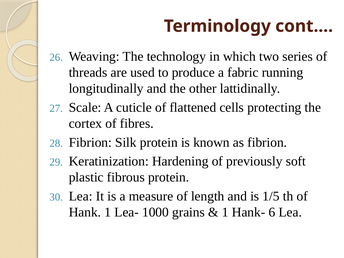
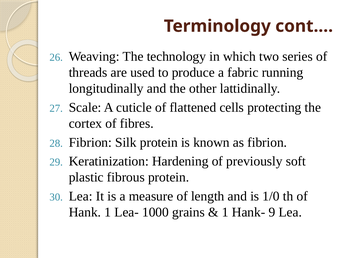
1/5: 1/5 -> 1/0
6: 6 -> 9
